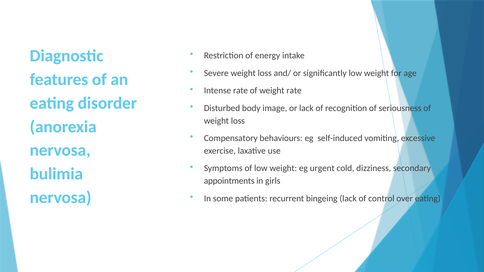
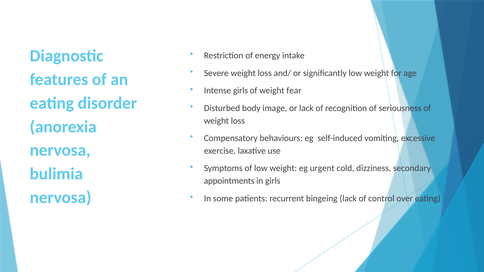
Intense rate: rate -> girls
weight rate: rate -> fear
